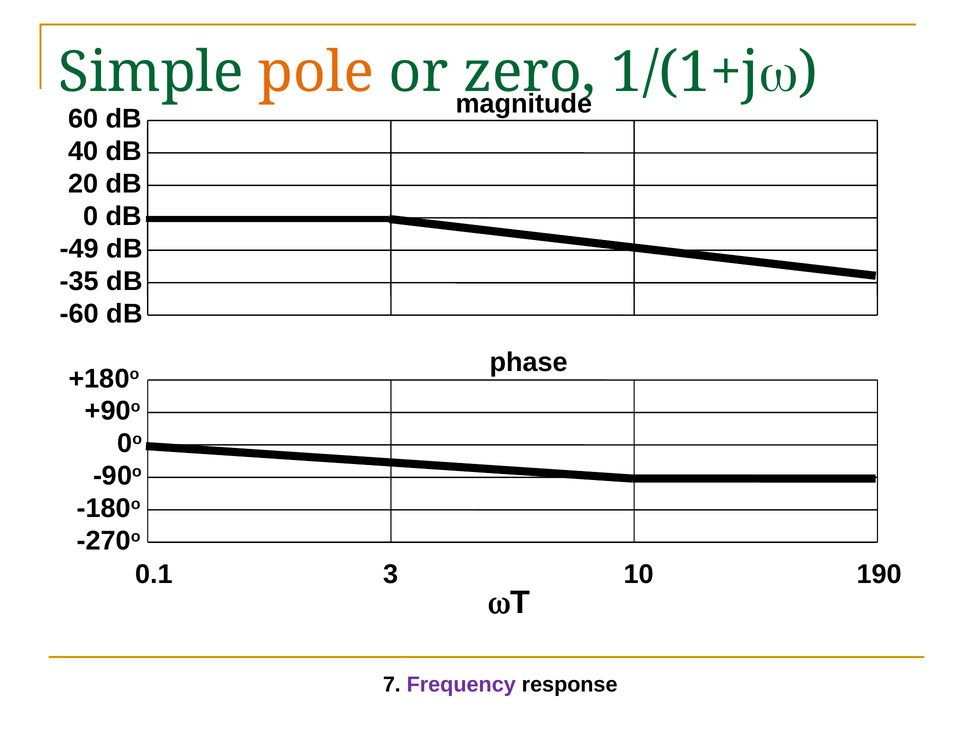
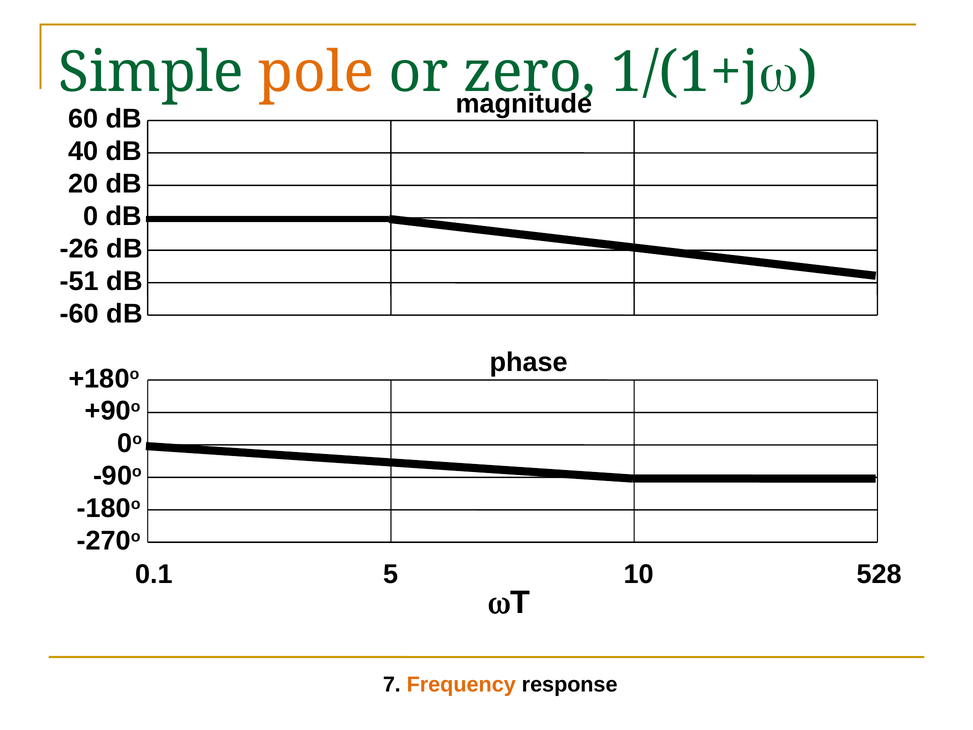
-49: -49 -> -26
-35: -35 -> -51
3: 3 -> 5
190: 190 -> 528
Frequency colour: purple -> orange
